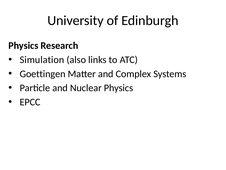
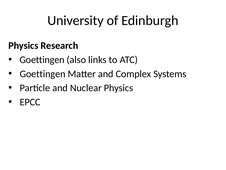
Simulation at (42, 60): Simulation -> Goettingen
